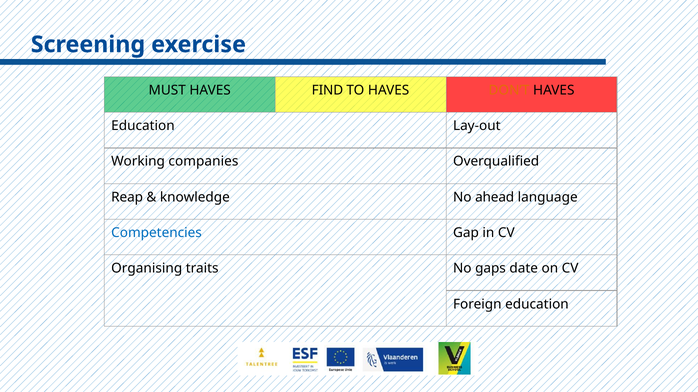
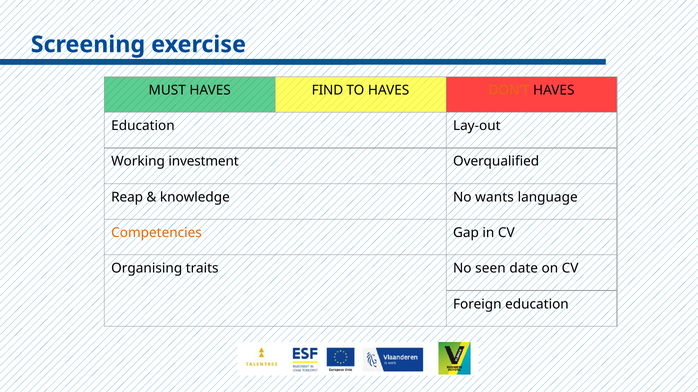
companies: companies -> investment
ahead: ahead -> wants
Competencies colour: blue -> orange
gaps: gaps -> seen
